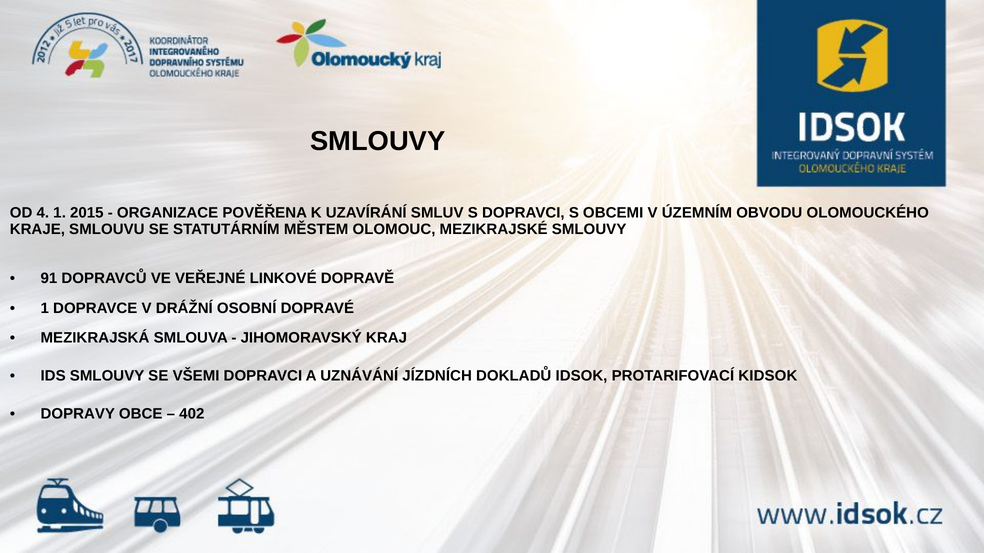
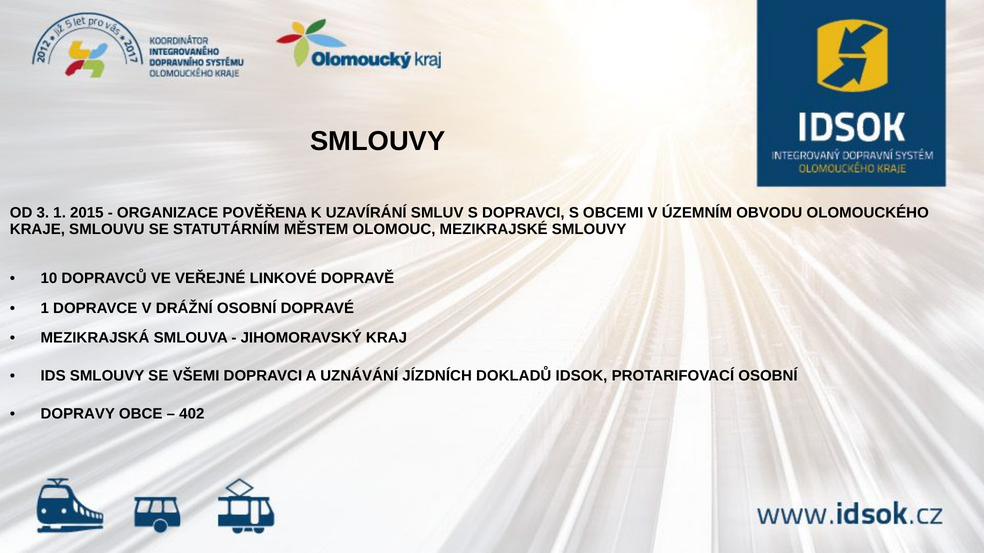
4: 4 -> 3
91: 91 -> 10
PROTARIFOVACÍ KIDSOK: KIDSOK -> OSOBNÍ
